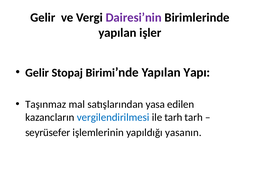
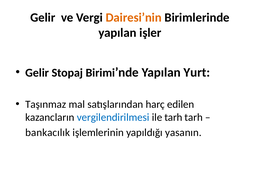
Dairesi’nin colour: purple -> orange
Yapı: Yapı -> Yurt
yasa: yasa -> harç
seyrüsefer: seyrüsefer -> bankacılık
